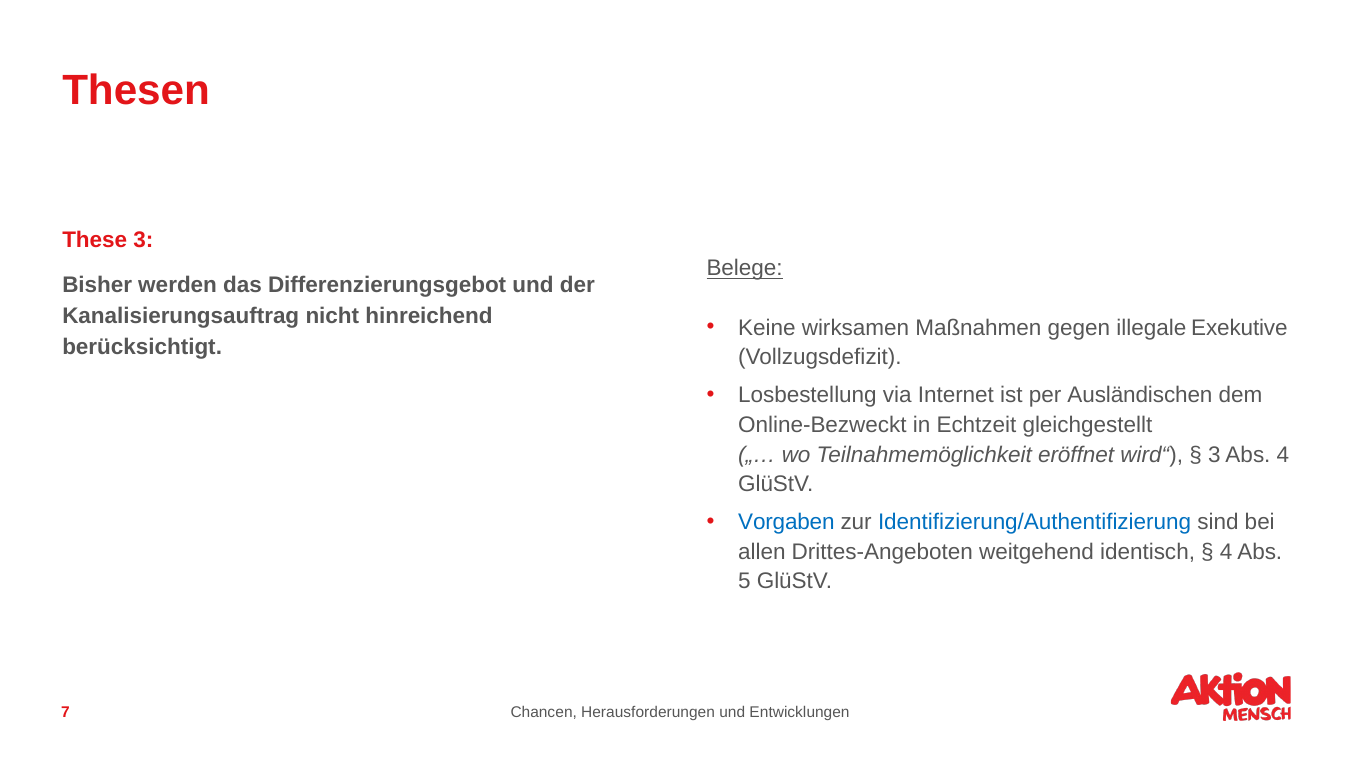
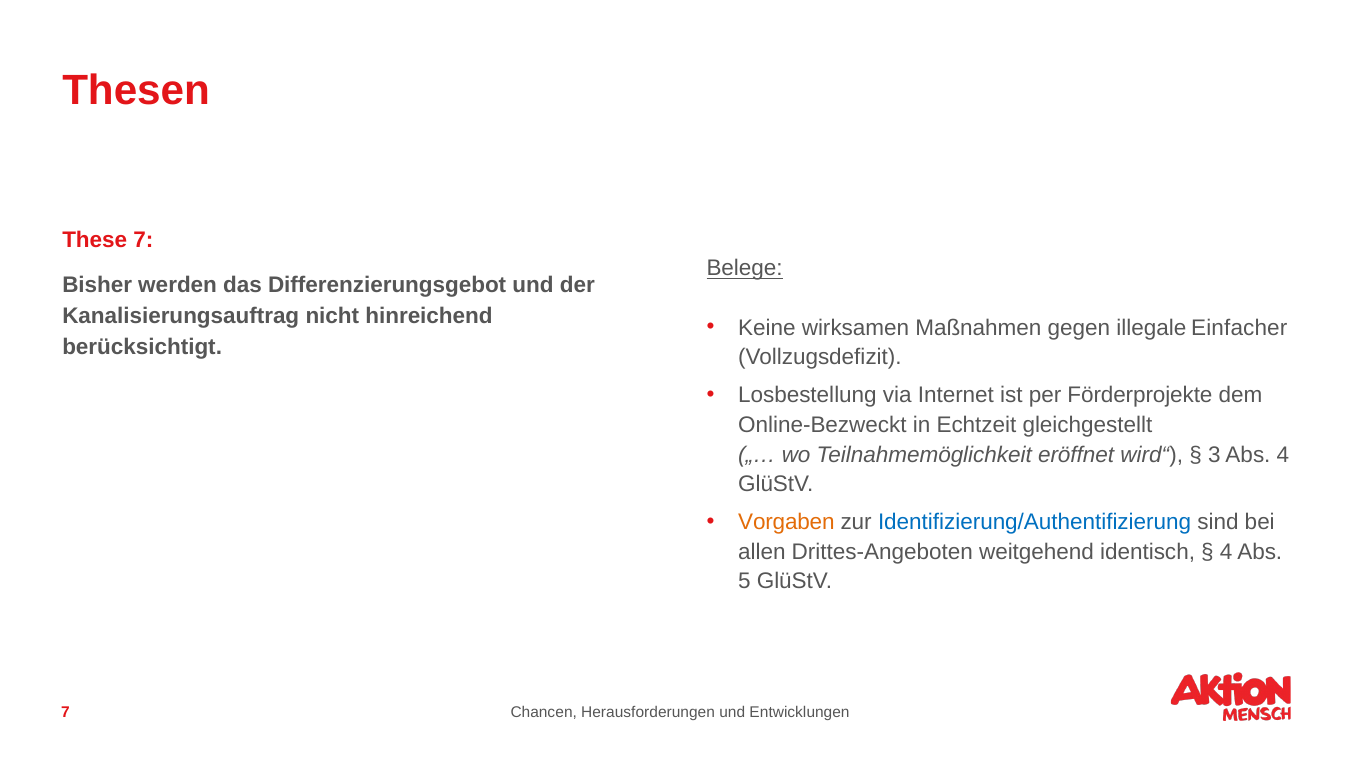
These 3: 3 -> 7
Exekutive: Exekutive -> Einfacher
Ausländischen: Ausländischen -> Förderprojekte
Vorgaben colour: blue -> orange
